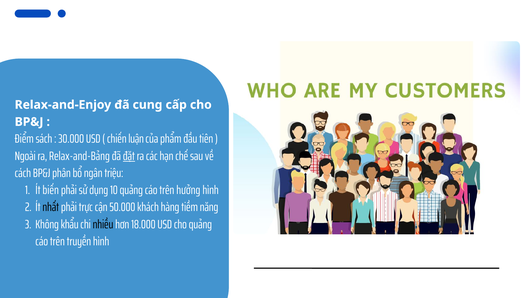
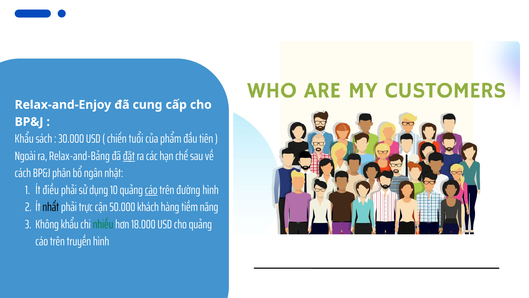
Điểm at (24, 139): Điểm -> Khẩu
luận: luận -> tuổi
triệu: triệu -> nhật
biến: biến -> điều
cáo at (151, 190) underline: none -> present
hưởng: hưởng -> đường
nhiều colour: black -> green
